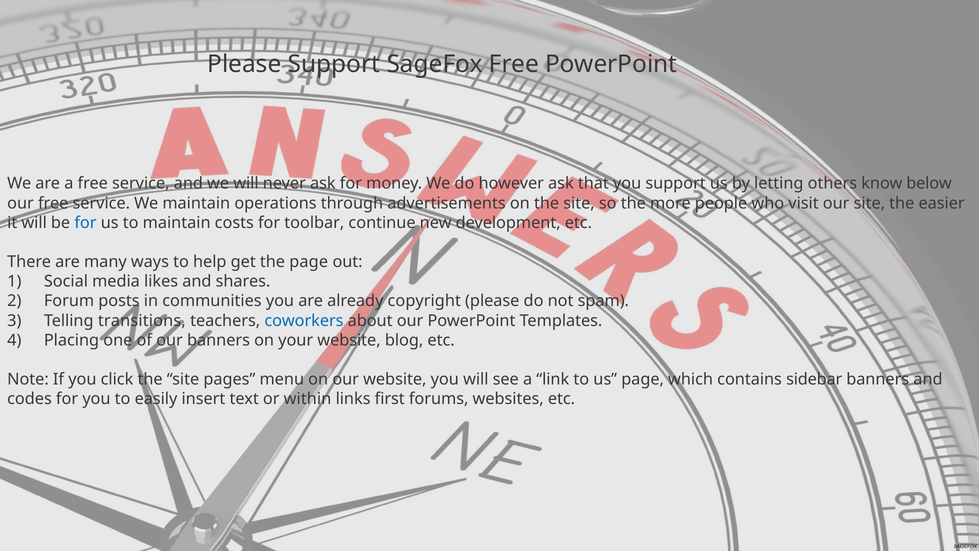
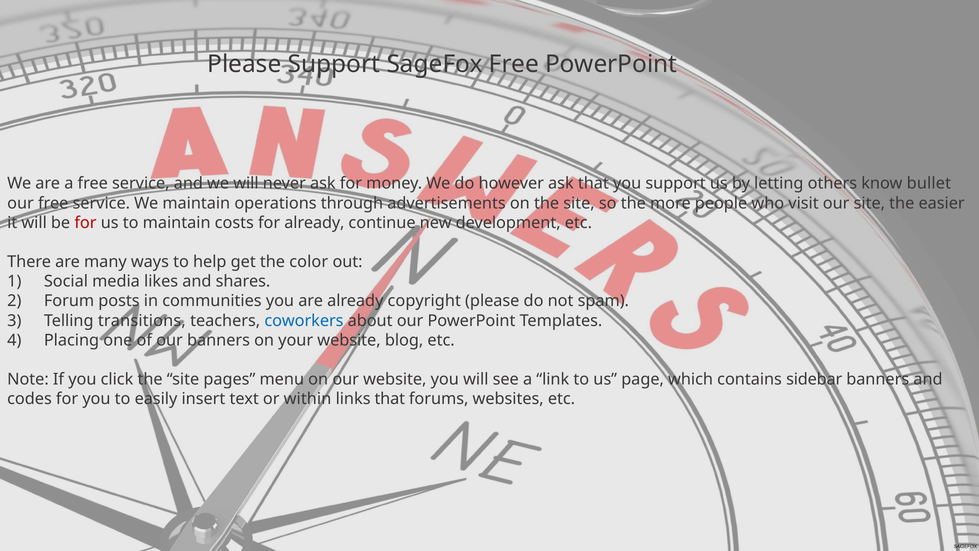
below: below -> bullet
for at (85, 223) colour: blue -> red
for toolbar: toolbar -> already
the page: page -> color
links first: first -> that
